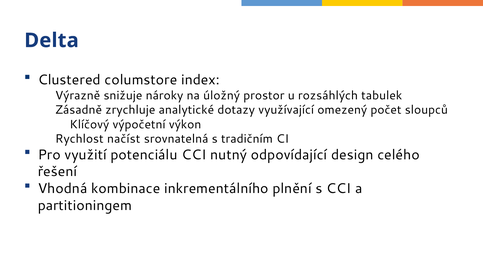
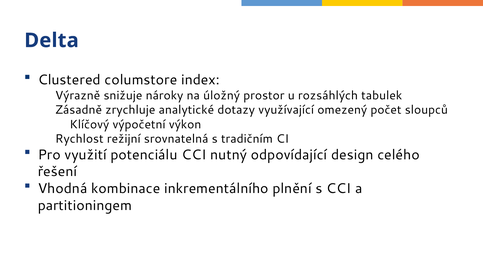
načíst: načíst -> režijní
